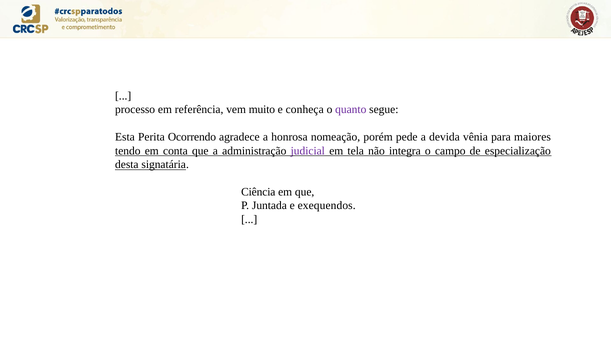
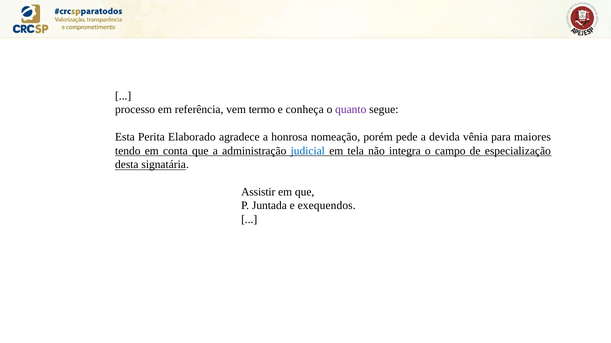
muito: muito -> termo
Ocorrendo: Ocorrendo -> Elaborado
judicial colour: purple -> blue
Ciência: Ciência -> Assistir
